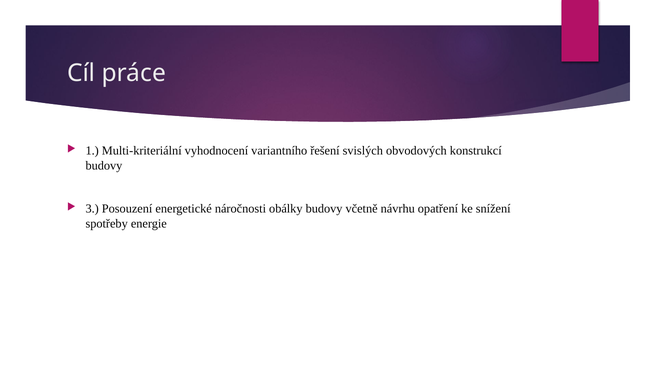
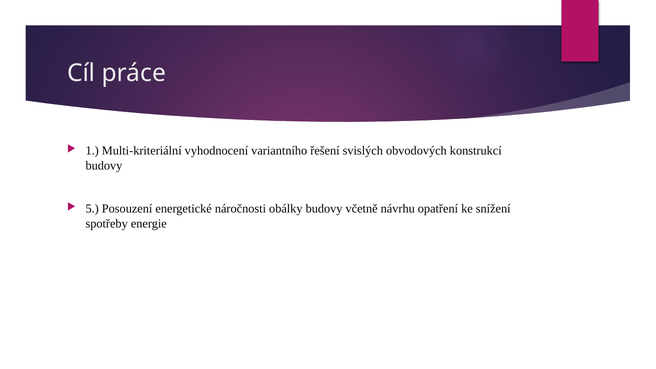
3: 3 -> 5
